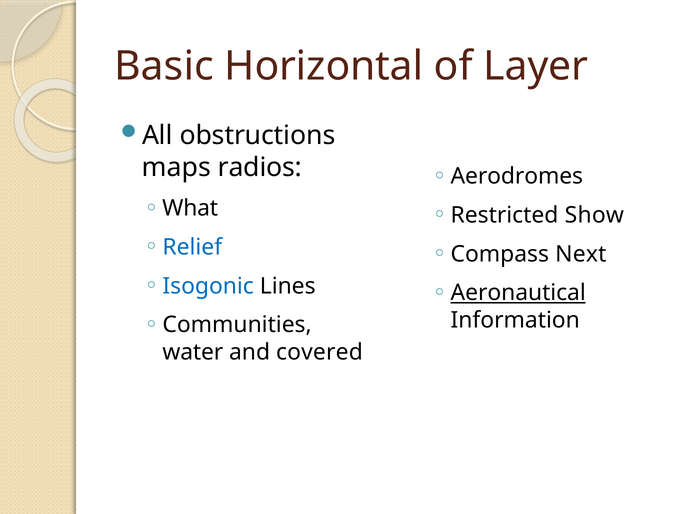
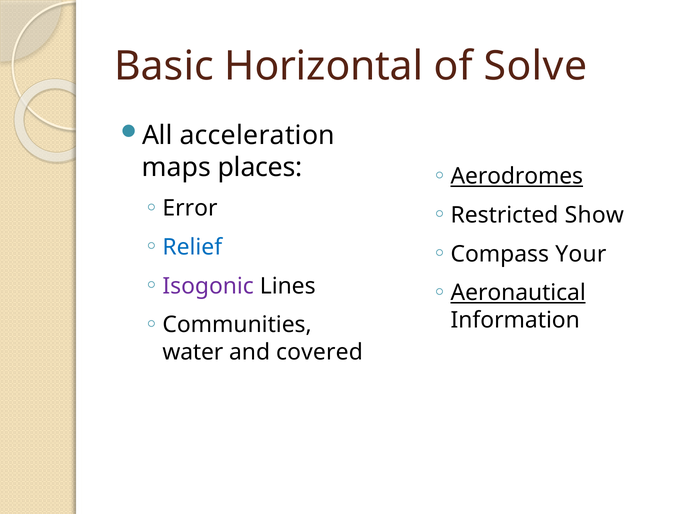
Layer: Layer -> Solve
obstructions: obstructions -> acceleration
radios: radios -> places
Aerodromes underline: none -> present
What: What -> Error
Next: Next -> Your
Isogonic colour: blue -> purple
